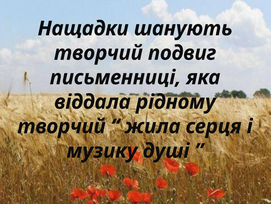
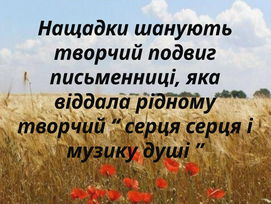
жила at (153, 126): жила -> серця
